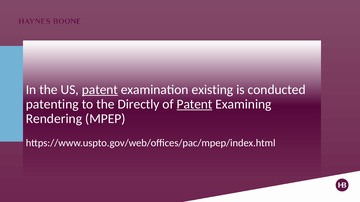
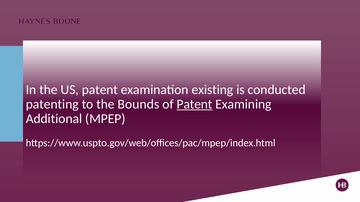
patent at (100, 90) underline: present -> none
Directly: Directly -> Bounds
Rendering: Rendering -> Additional
